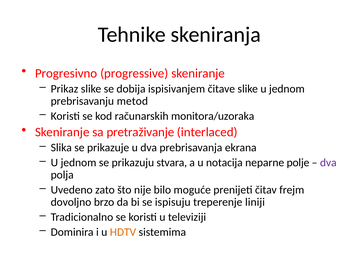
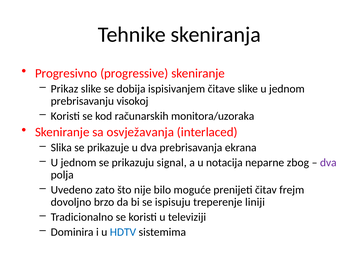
metod: metod -> visokoj
pretraživanje: pretraživanje -> osvježavanja
stvara: stvara -> signal
polje: polje -> zbog
HDTV colour: orange -> blue
